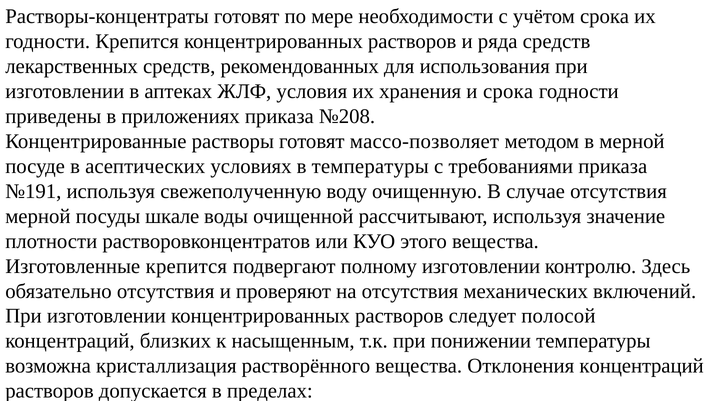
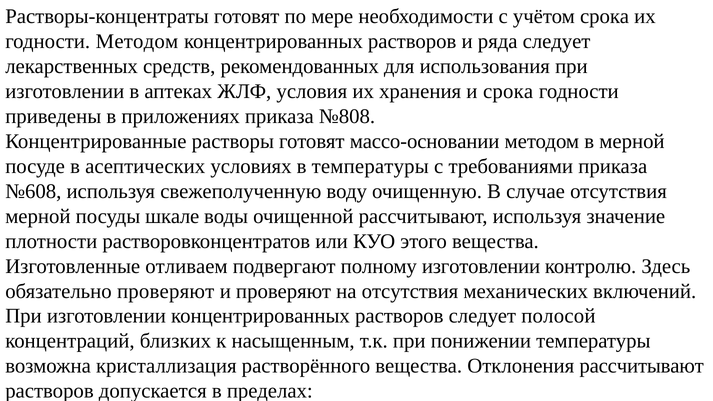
годности Крепится: Крепится -> Методом
ряда средств: средств -> следует
№208: №208 -> №808
массо-позволяет: массо-позволяет -> массо-основании
№191: №191 -> №608
Изготовленные крепится: крепится -> отливаем
обязательно отсутствия: отсутствия -> проверяют
Отклонения концентраций: концентраций -> рассчитывают
